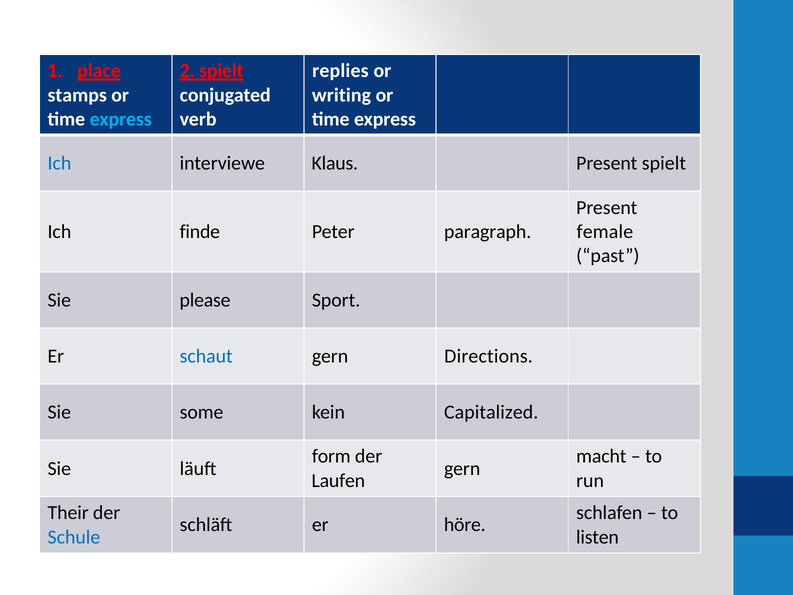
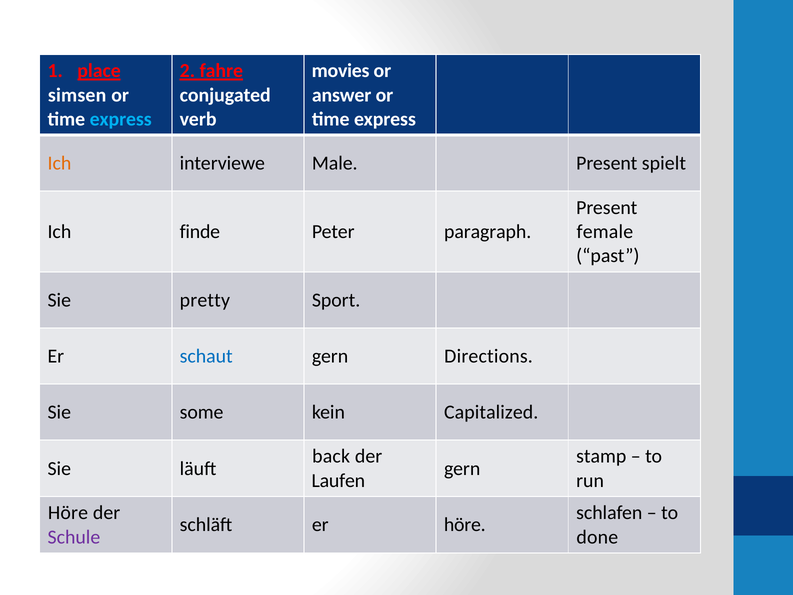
2 spielt: spielt -> fahre
replies: replies -> movies
stamps: stamps -> simsen
writing: writing -> answer
Ich at (59, 163) colour: blue -> orange
Klaus: Klaus -> Male
please: please -> pretty
form: form -> back
macht: macht -> stamp
Their at (68, 513): Their -> Höre
Schule colour: blue -> purple
listen: listen -> done
